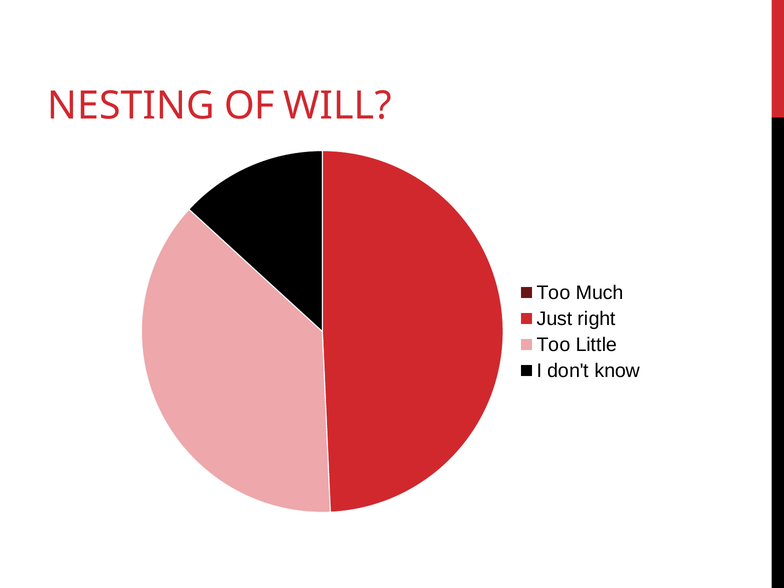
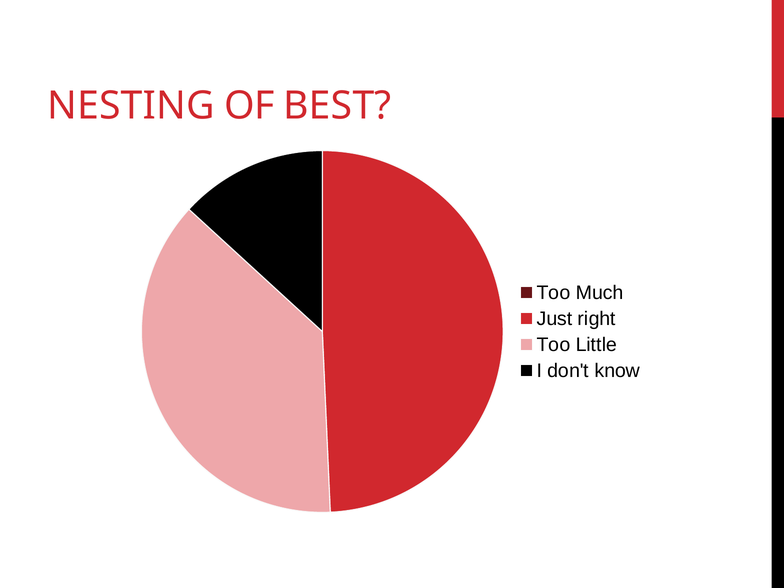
WILL: WILL -> BEST
